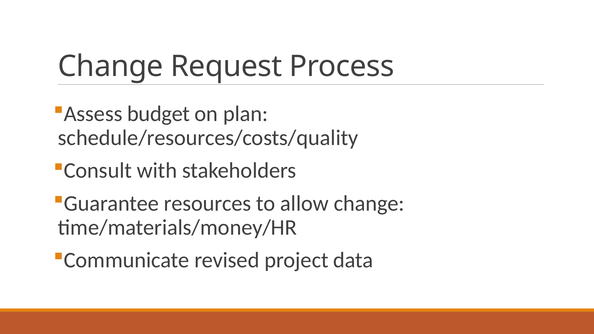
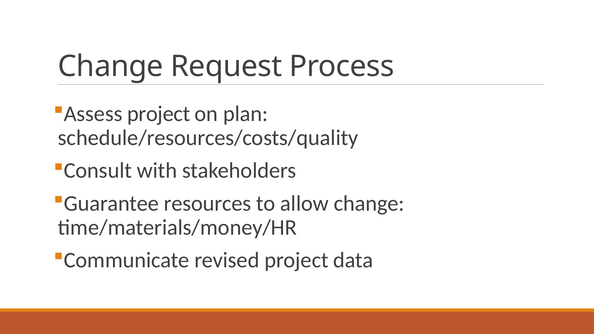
Assess budget: budget -> project
